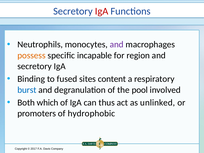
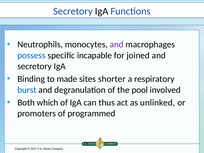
IgA at (102, 11) colour: red -> black
possess colour: orange -> blue
region: region -> joined
fused: fused -> made
content: content -> shorter
hydrophobic: hydrophobic -> programmed
